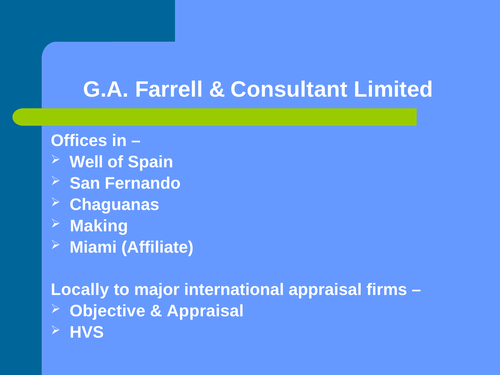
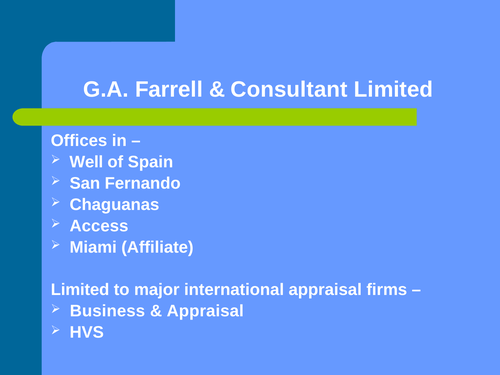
Making: Making -> Access
Locally at (80, 290): Locally -> Limited
Objective: Objective -> Business
